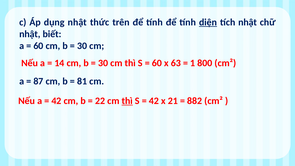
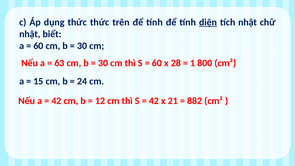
dụng nhật: nhật -> thức
14: 14 -> 63
63: 63 -> 28
87: 87 -> 15
81: 81 -> 24
22: 22 -> 12
thì at (127, 101) underline: present -> none
